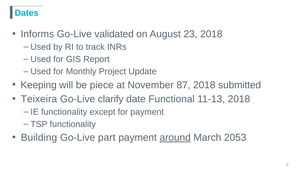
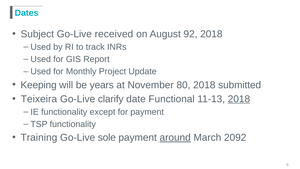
Informs: Informs -> Subject
validated: validated -> received
23: 23 -> 92
piece: piece -> years
87: 87 -> 80
2018 at (239, 99) underline: none -> present
Building: Building -> Training
part: part -> sole
2053: 2053 -> 2092
